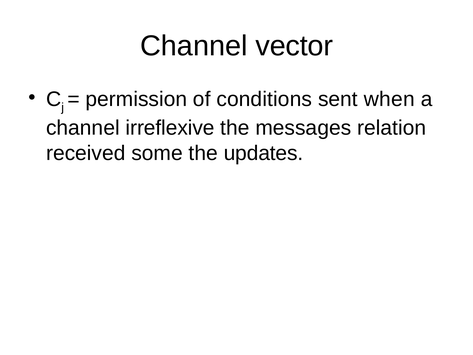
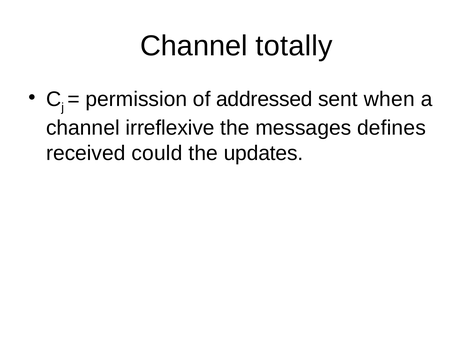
vector: vector -> totally
conditions: conditions -> addressed
relation: relation -> defines
some: some -> could
